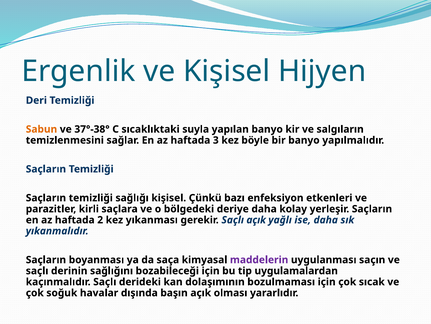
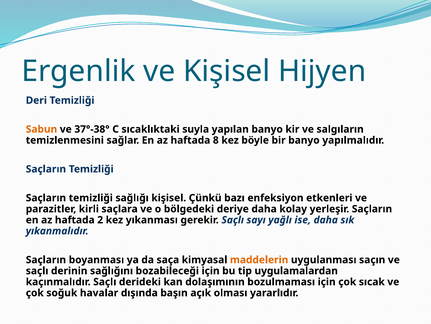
3: 3 -> 8
Saçlı açık: açık -> sayı
maddelerin colour: purple -> orange
